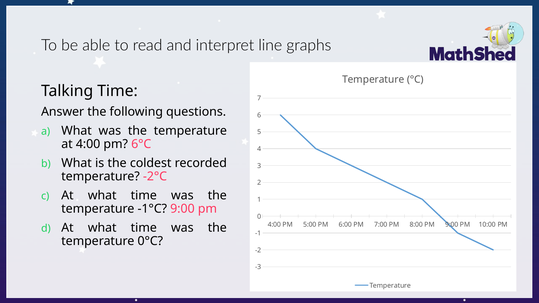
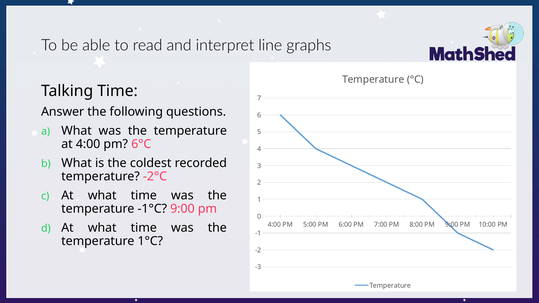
0°C: 0°C -> 1°C
